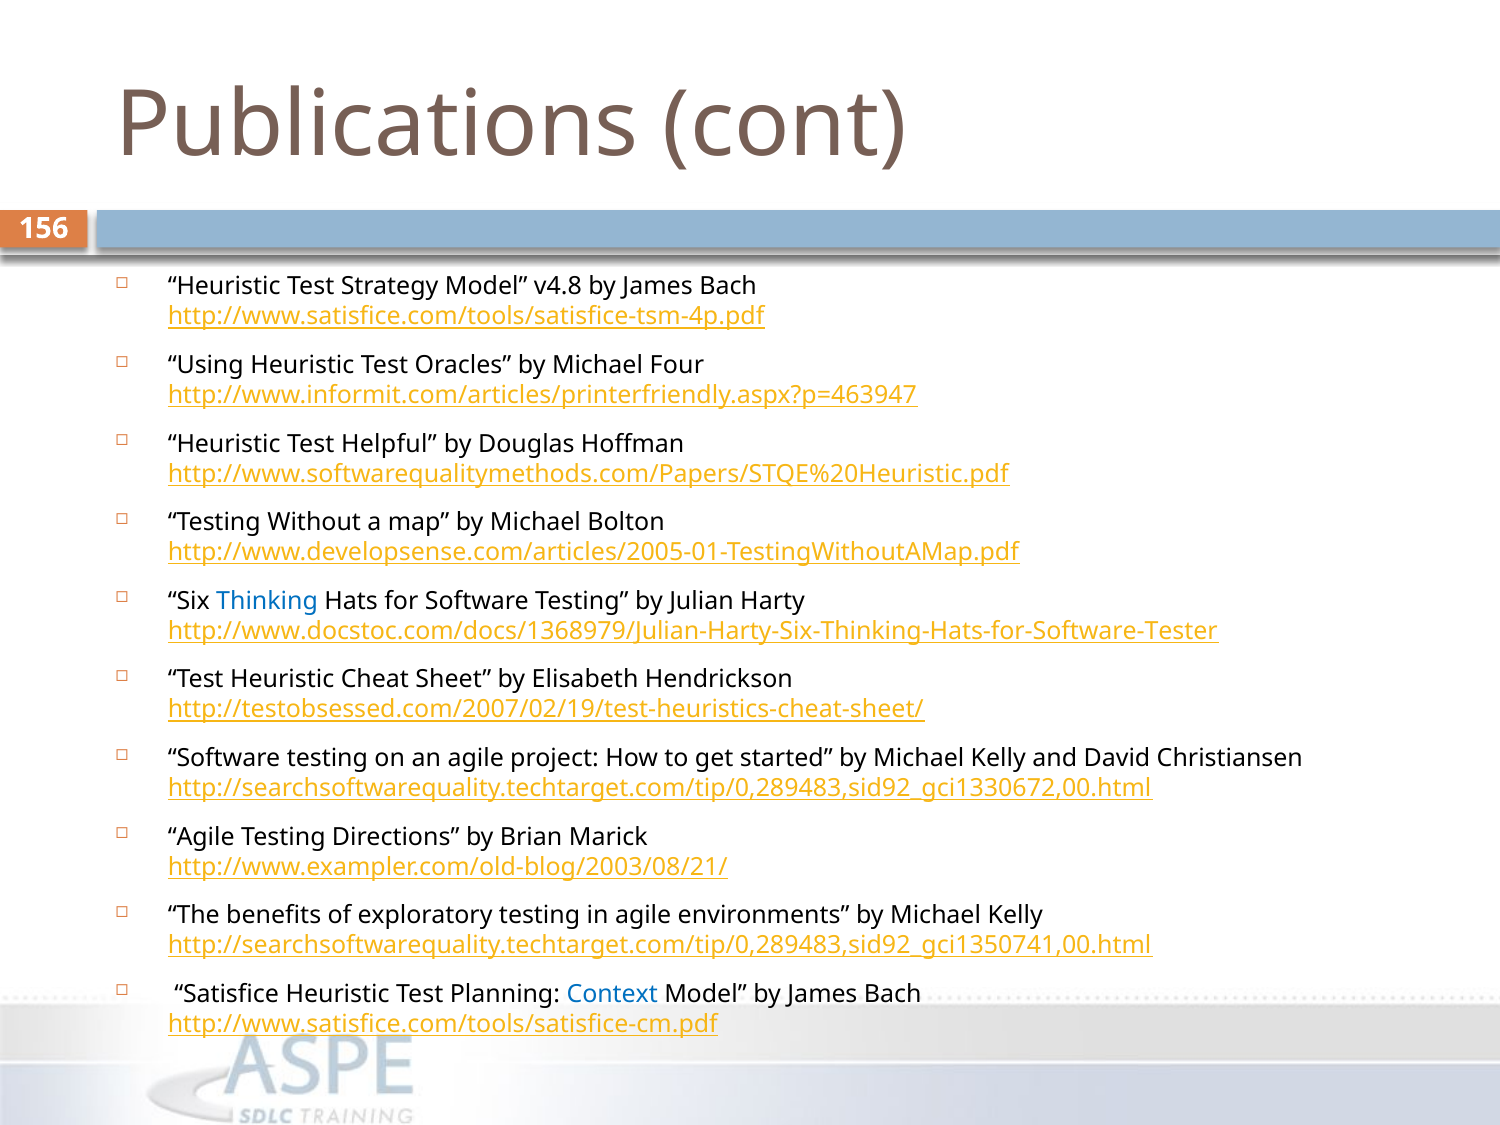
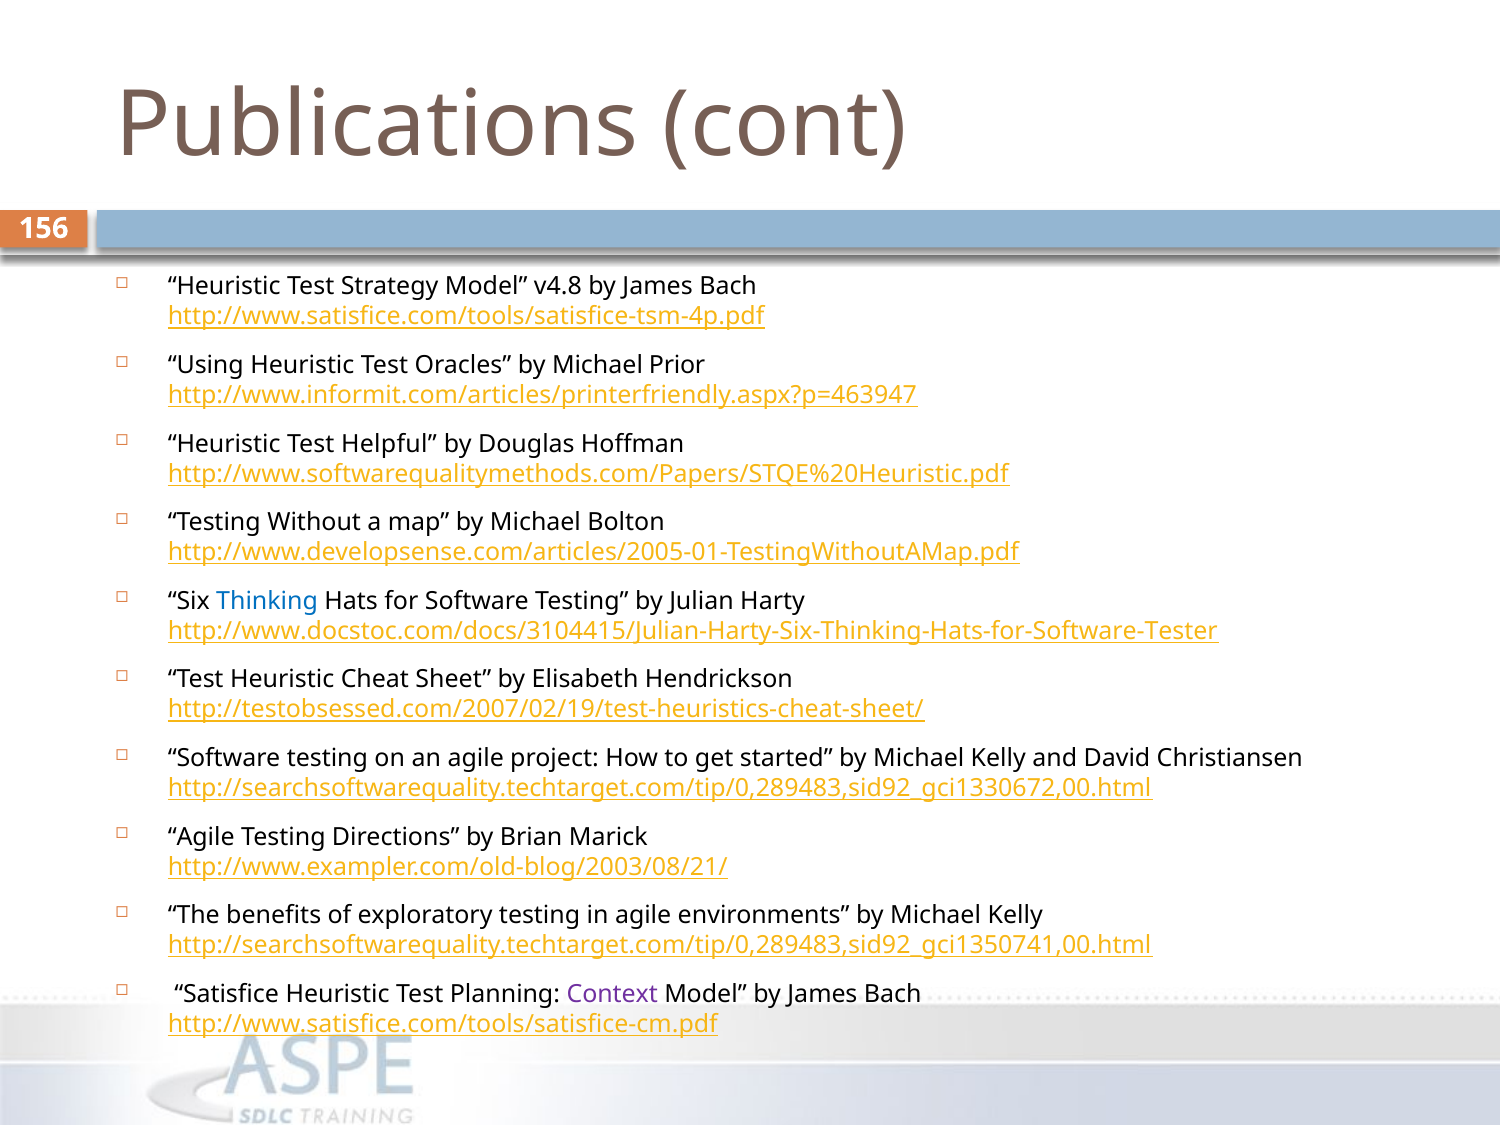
Four: Four -> Prior
http://www.docstoc.com/docs/1368979/Julian-Harty-Six-Thinking-Hats-for-Software-Tester: http://www.docstoc.com/docs/1368979/Julian-Harty-Six-Thinking-Hats-for-Software-Tester -> http://www.docstoc.com/docs/3104415/Julian-Harty-Six-Thinking-Hats-for-Software-Tester
Context colour: blue -> purple
